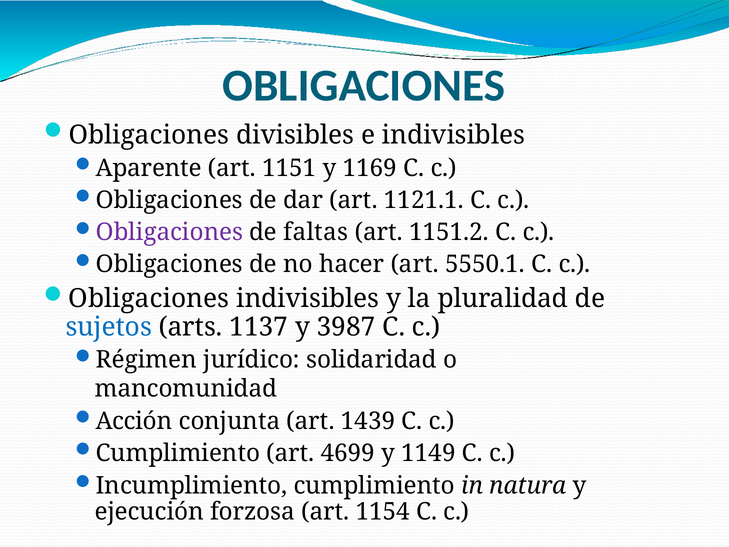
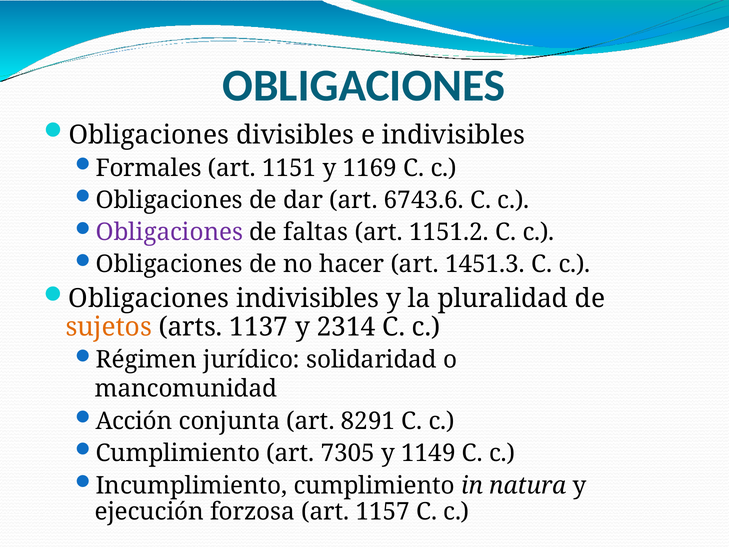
Aparente: Aparente -> Formales
1121.1: 1121.1 -> 6743.6
5550.1: 5550.1 -> 1451.3
sujetos colour: blue -> orange
3987: 3987 -> 2314
1439: 1439 -> 8291
4699: 4699 -> 7305
1154: 1154 -> 1157
